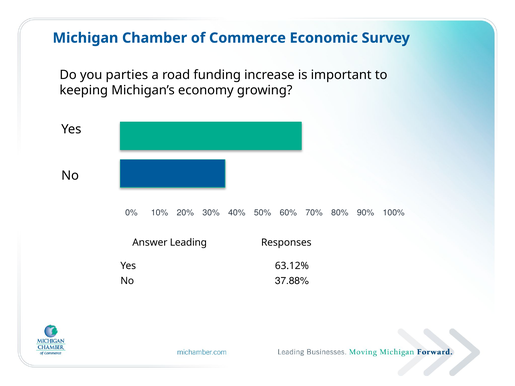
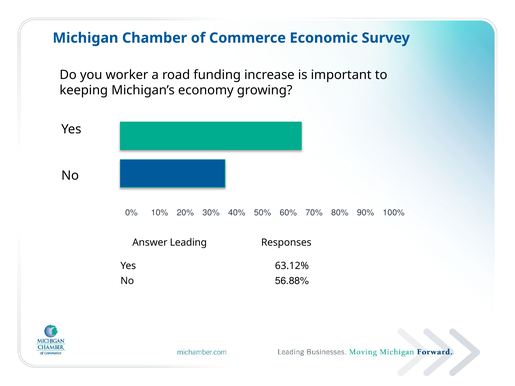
parties: parties -> worker
37.88%: 37.88% -> 56.88%
